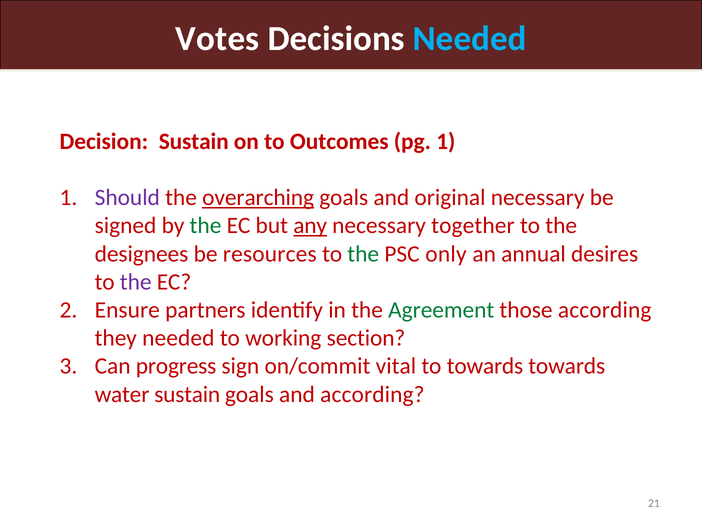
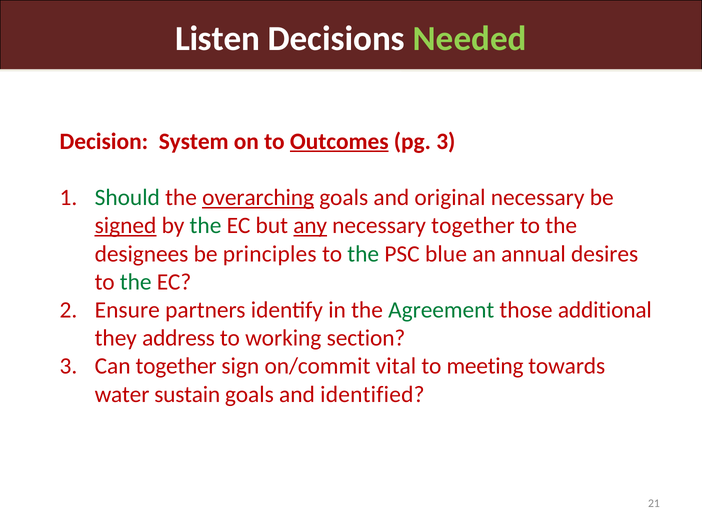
Votes: Votes -> Listen
Needed at (470, 39) colour: light blue -> light green
Decision Sustain: Sustain -> System
Outcomes underline: none -> present
pg 1: 1 -> 3
Should colour: purple -> green
signed underline: none -> present
resources: resources -> principles
only: only -> blue
the at (136, 282) colour: purple -> green
those according: according -> additional
they needed: needed -> address
Can progress: progress -> together
to towards: towards -> meeting
and according: according -> identified
